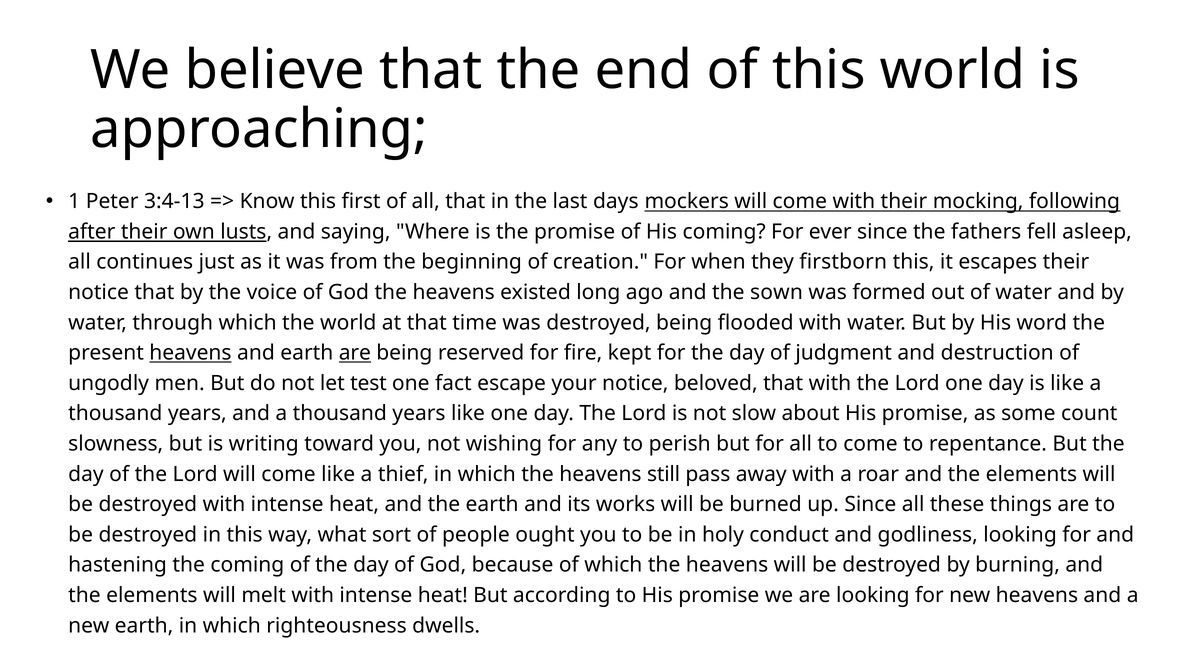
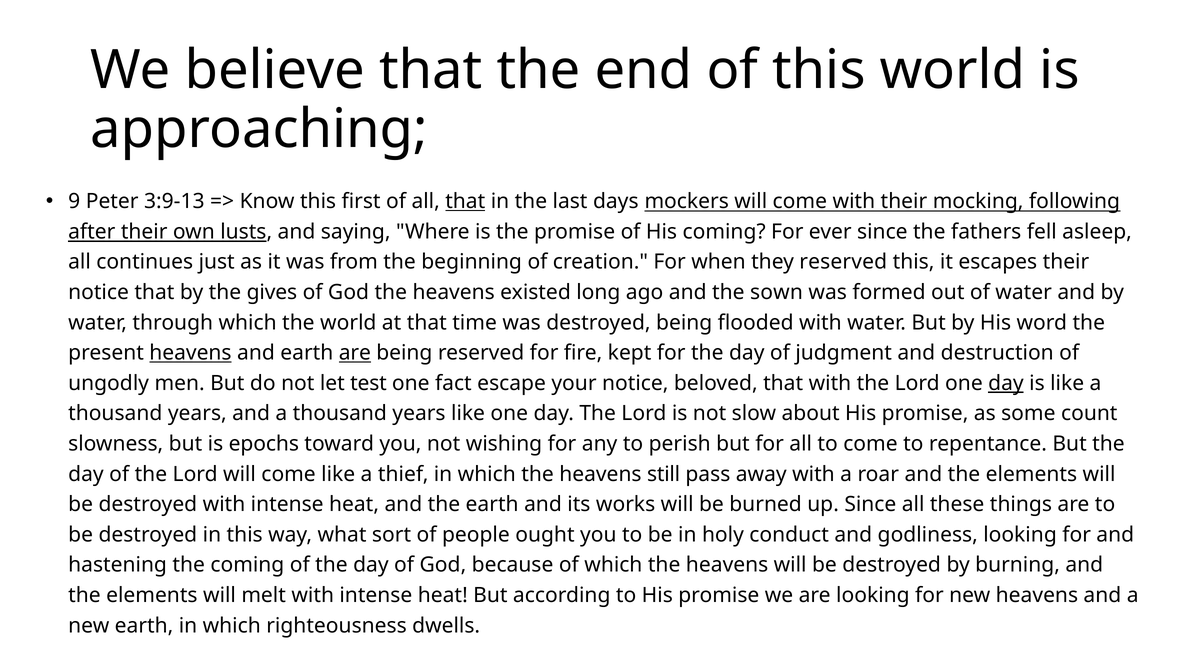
1: 1 -> 9
3:4-13: 3:4-13 -> 3:9-13
that at (465, 201) underline: none -> present
they firstborn: firstborn -> reserved
voice: voice -> gives
day at (1006, 383) underline: none -> present
writing: writing -> epochs
